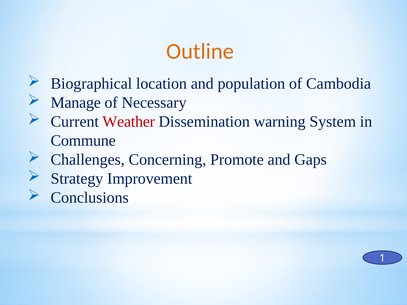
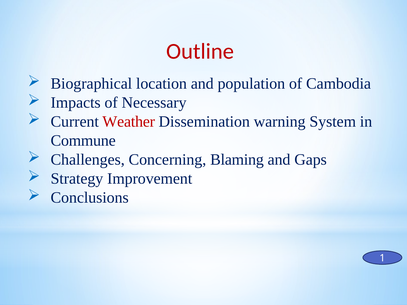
Outline colour: orange -> red
Manage: Manage -> Impacts
Promote: Promote -> Blaming
